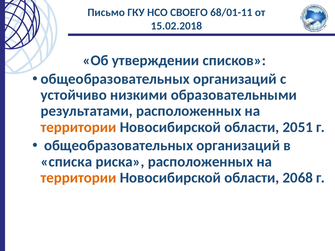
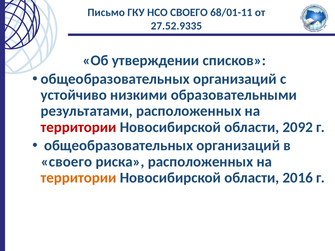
15.02.2018: 15.02.2018 -> 27.52.9335
территории at (79, 127) colour: orange -> red
2051: 2051 -> 2092
списка at (66, 162): списка -> своего
2068: 2068 -> 2016
